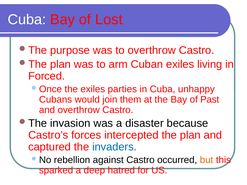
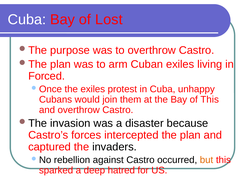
parties: parties -> protest
of Past: Past -> This
invaders colour: blue -> black
